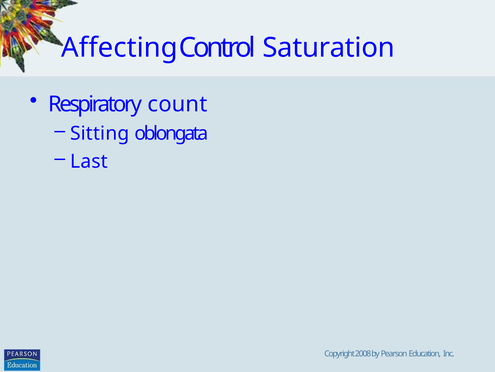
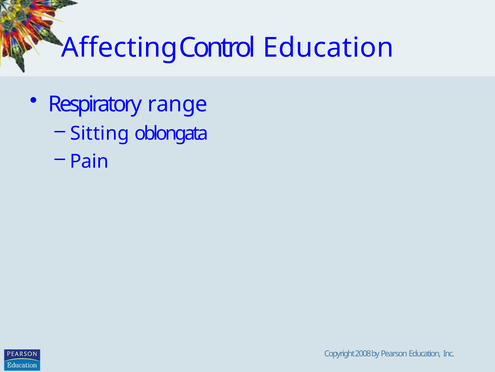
Control Saturation: Saturation -> Education
count: count -> range
Last: Last -> Pain
